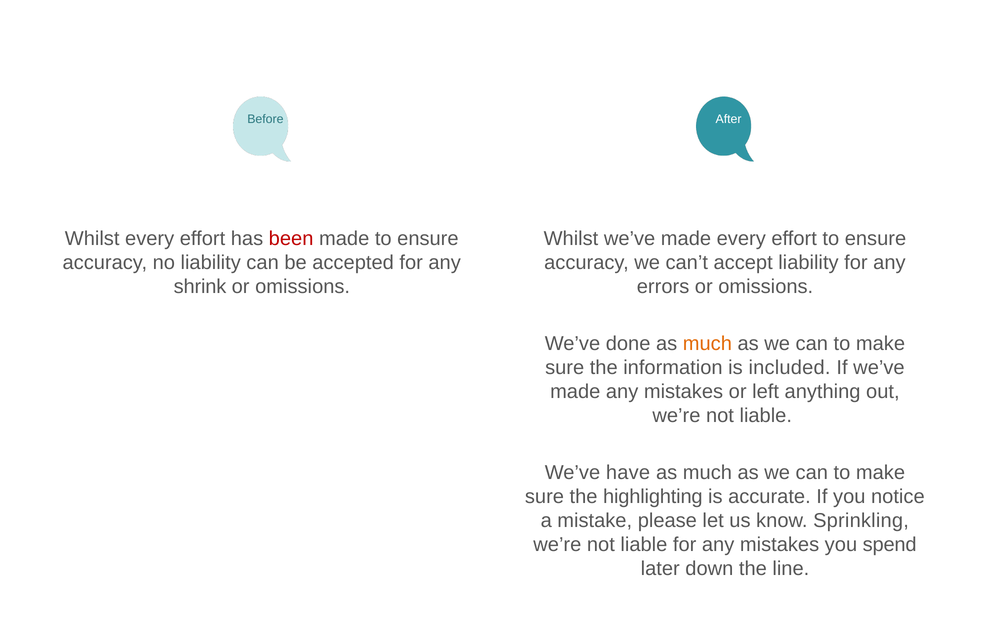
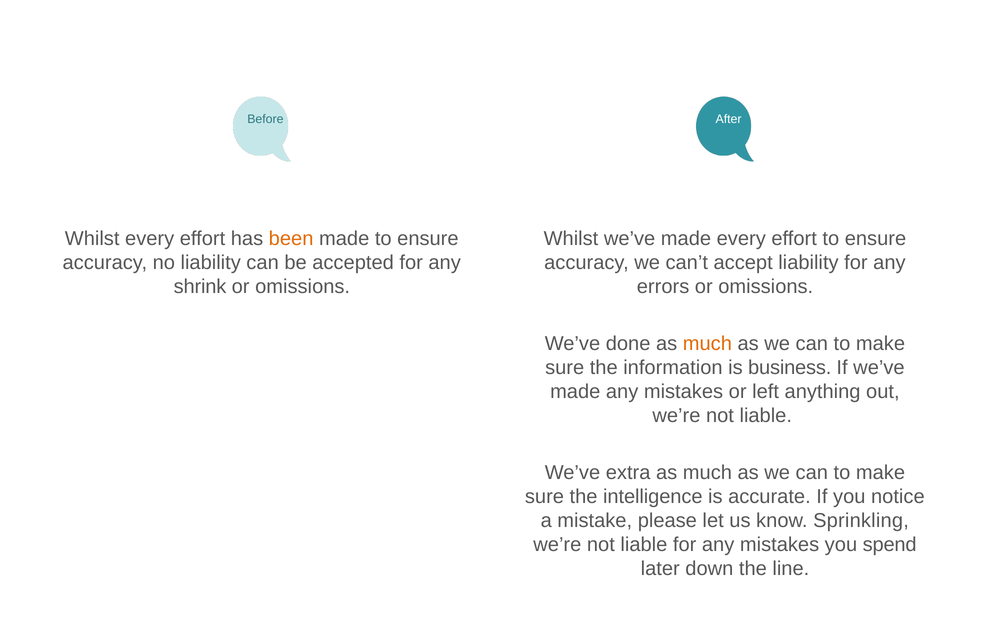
been colour: red -> orange
included: included -> business
have: have -> extra
highlighting: highlighting -> intelligence
